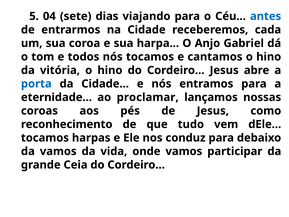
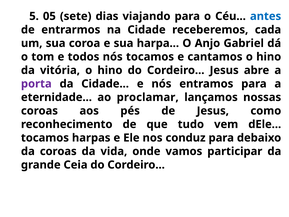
04: 04 -> 05
porta colour: blue -> purple
da vamos: vamos -> coroas
